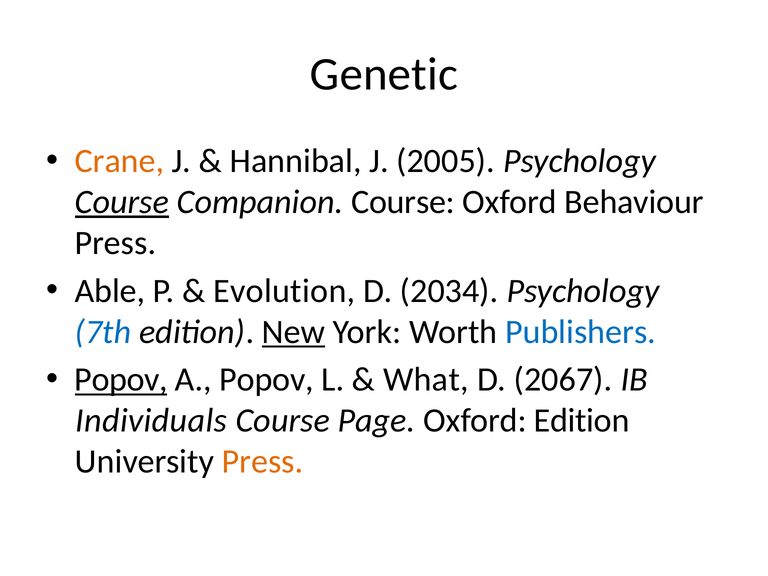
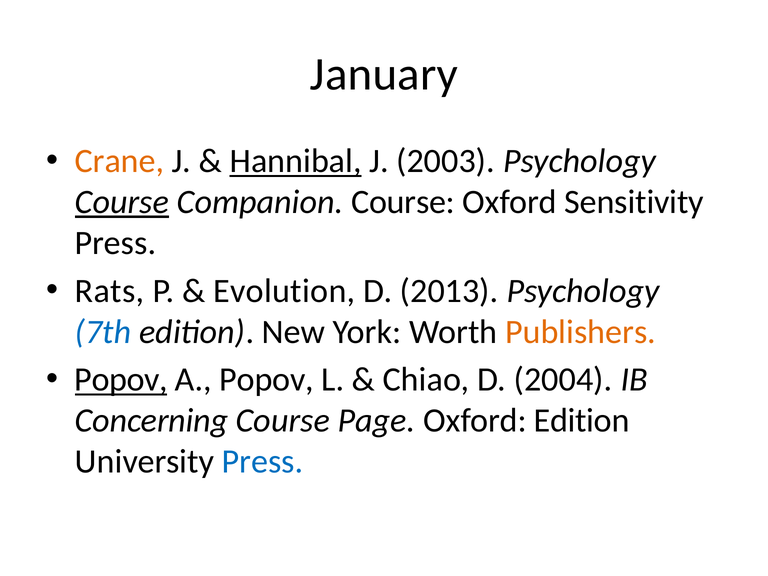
Genetic: Genetic -> January
Hannibal underline: none -> present
2005: 2005 -> 2003
Behaviour: Behaviour -> Sensitivity
Able: Able -> Rats
2034: 2034 -> 2013
New underline: present -> none
Publishers colour: blue -> orange
What: What -> Chiao
2067: 2067 -> 2004
Individuals: Individuals -> Concerning
Press at (262, 462) colour: orange -> blue
